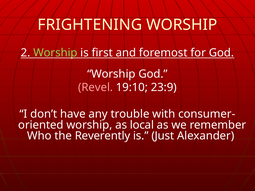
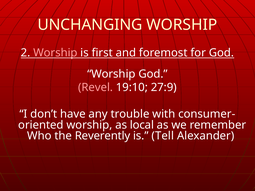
FRIGHTENING: FRIGHTENING -> UNCHANGING
Worship at (55, 53) colour: light green -> pink
23:9: 23:9 -> 27:9
Just: Just -> Tell
